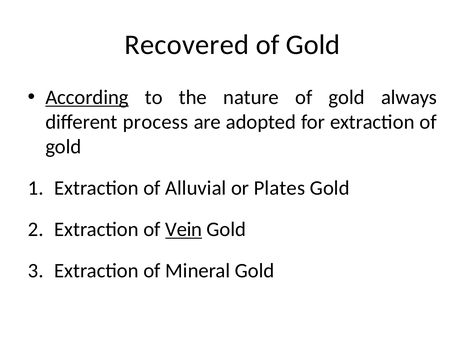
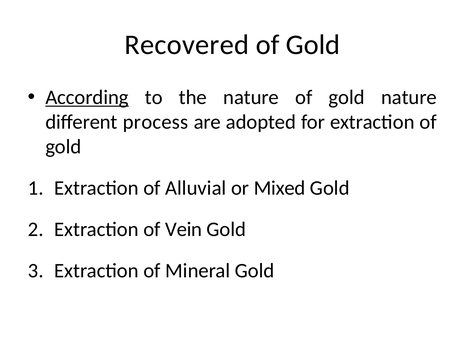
gold always: always -> nature
Plates: Plates -> Mixed
Vein underline: present -> none
